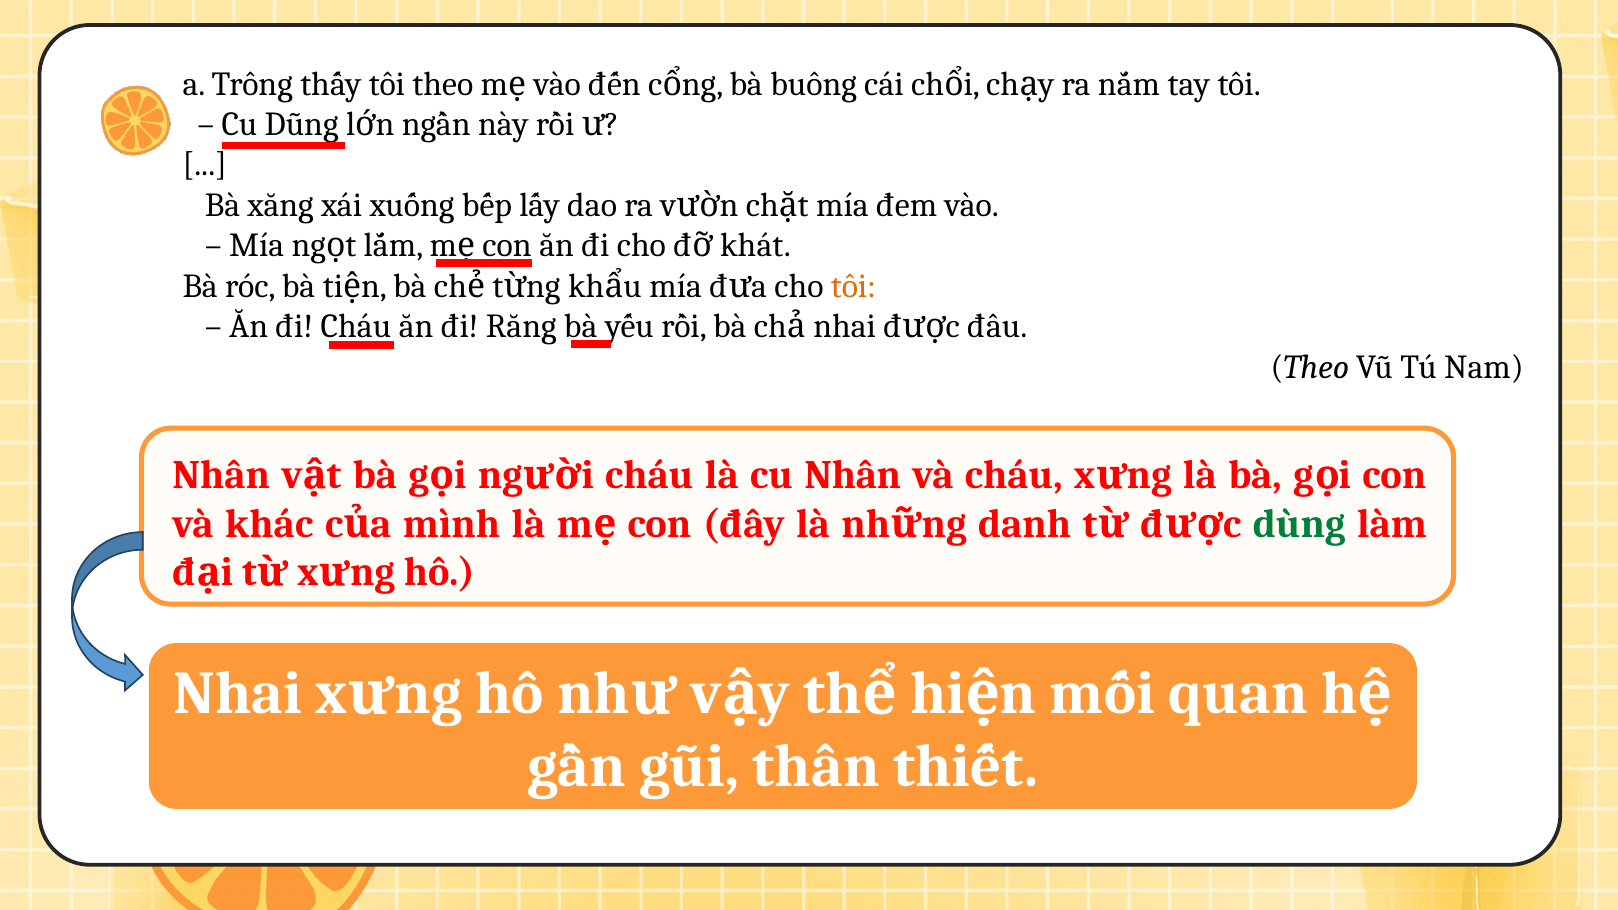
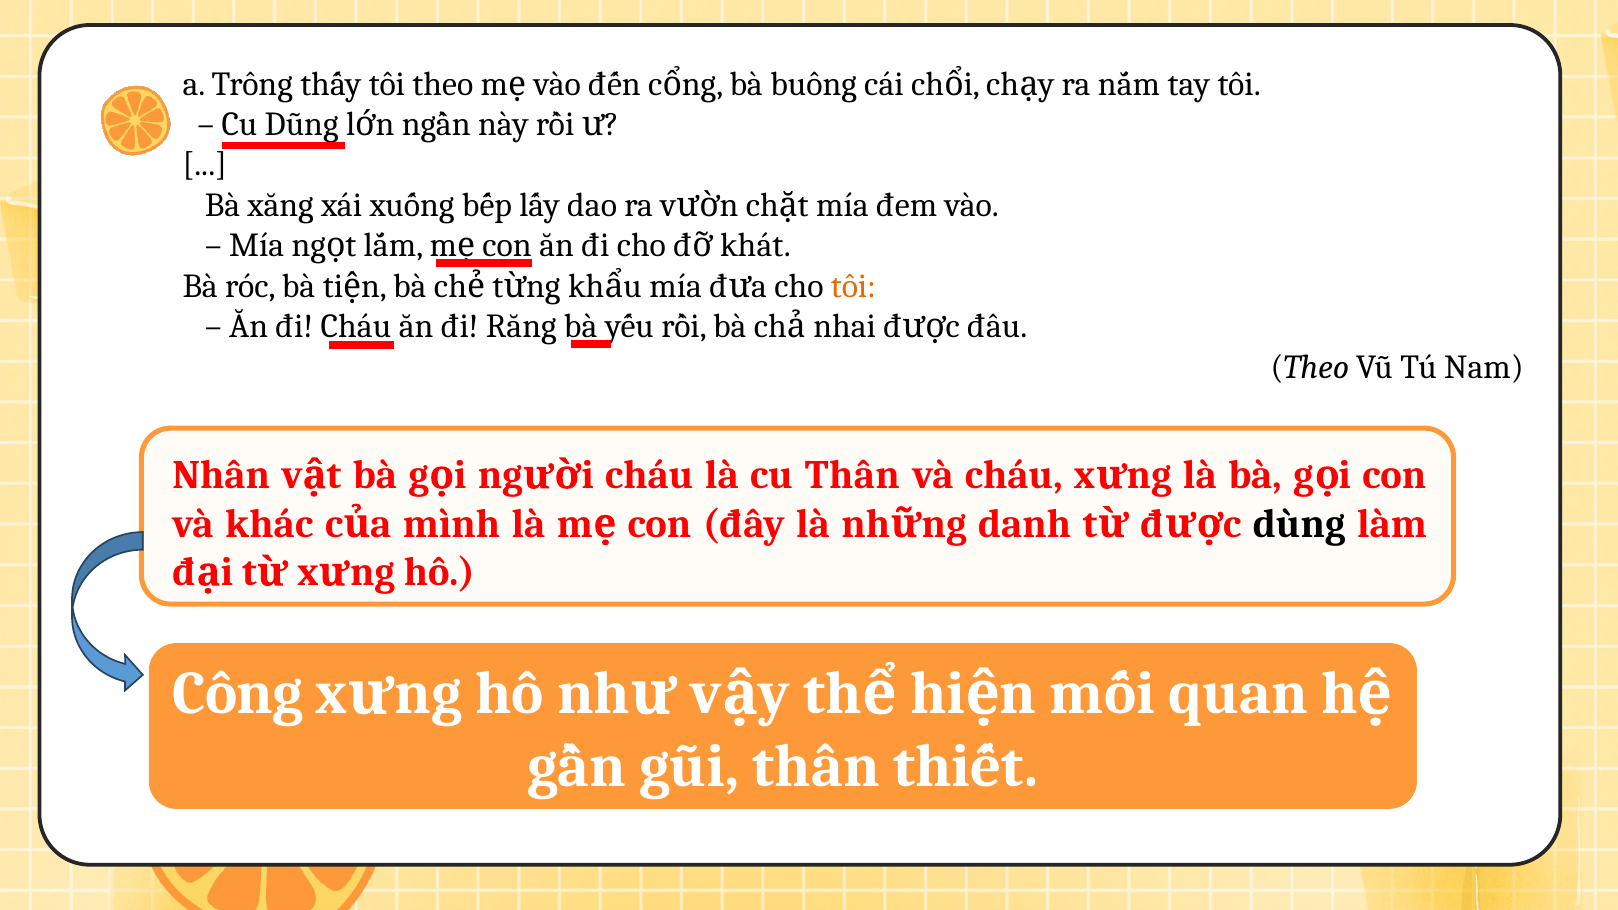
cu Nhân: Nhân -> Thân
dùng colour: green -> black
Nhai at (238, 694): Nhai -> Công
